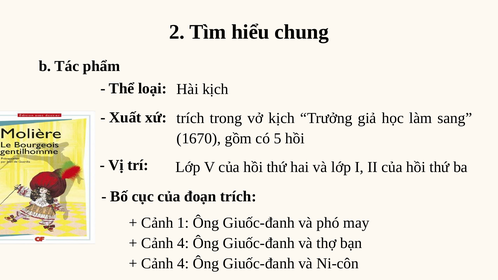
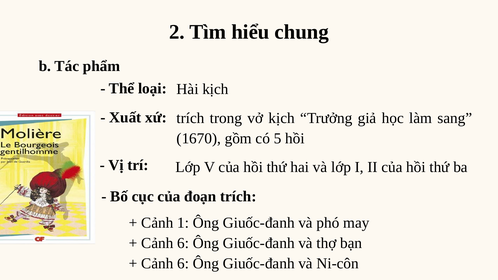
4 at (183, 243): 4 -> 6
4 at (183, 264): 4 -> 6
